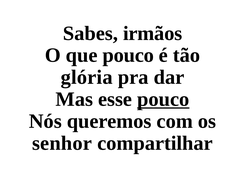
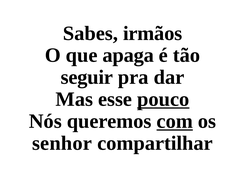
que pouco: pouco -> apaga
glória: glória -> seguir
com underline: none -> present
